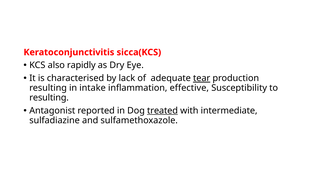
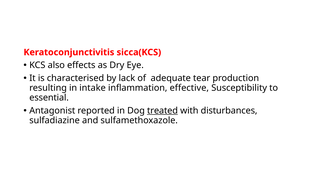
rapidly: rapidly -> effects
tear underline: present -> none
resulting at (49, 98): resulting -> essential
intermediate: intermediate -> disturbances
